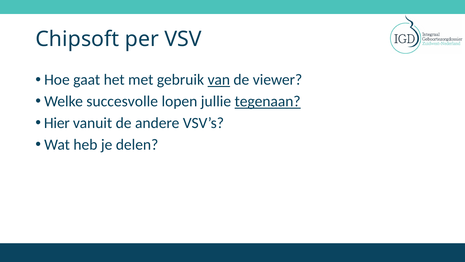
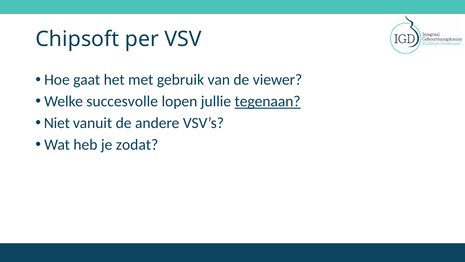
van underline: present -> none
Hier: Hier -> Niet
delen: delen -> zodat
